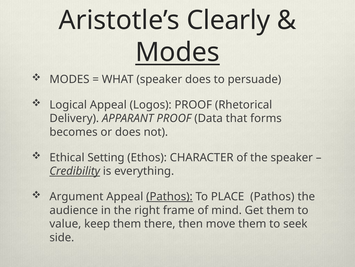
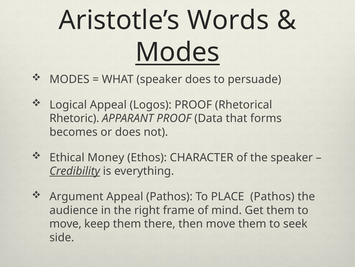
Clearly: Clearly -> Words
Delivery: Delivery -> Rhetoric
Setting: Setting -> Money
Pathos at (169, 196) underline: present -> none
value at (65, 223): value -> move
